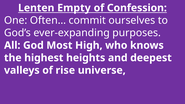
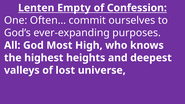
rise: rise -> lost
